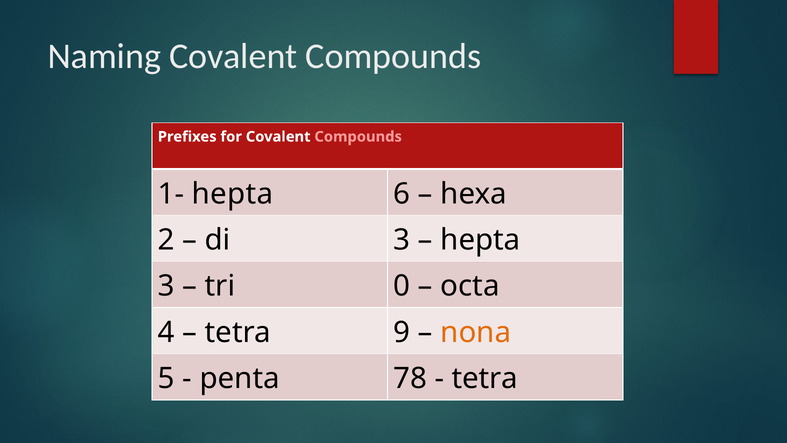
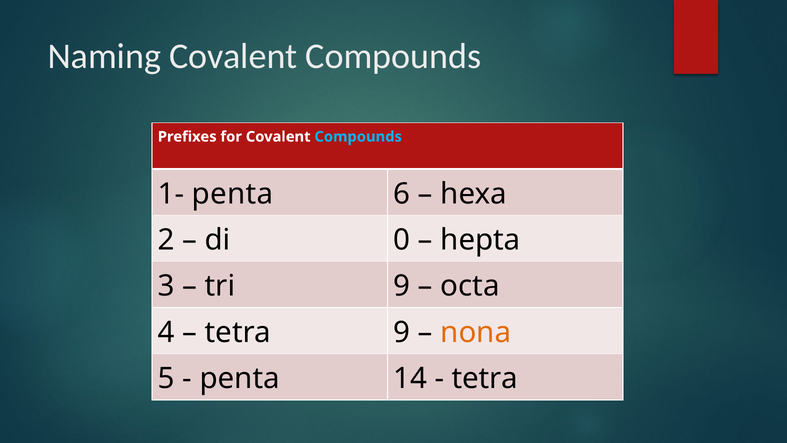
Compounds at (358, 137) colour: pink -> light blue
1- hepta: hepta -> penta
di 3: 3 -> 0
tri 0: 0 -> 9
78: 78 -> 14
